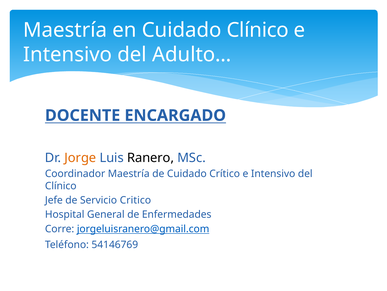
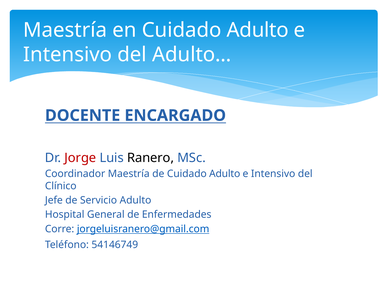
en Cuidado Clínico: Clínico -> Adulto
Jorge colour: orange -> red
de Cuidado Crítico: Crítico -> Adulto
Servicio Critico: Critico -> Adulto
54146769: 54146769 -> 54146749
